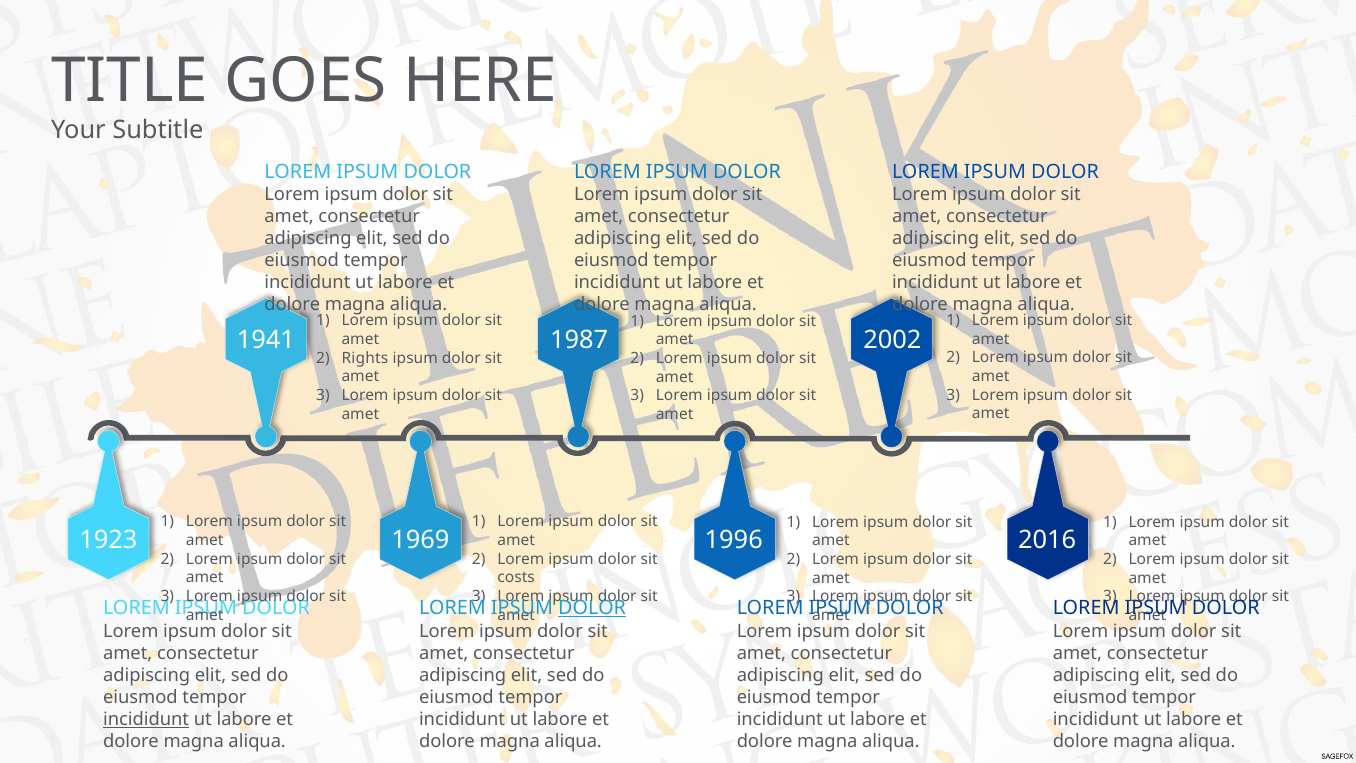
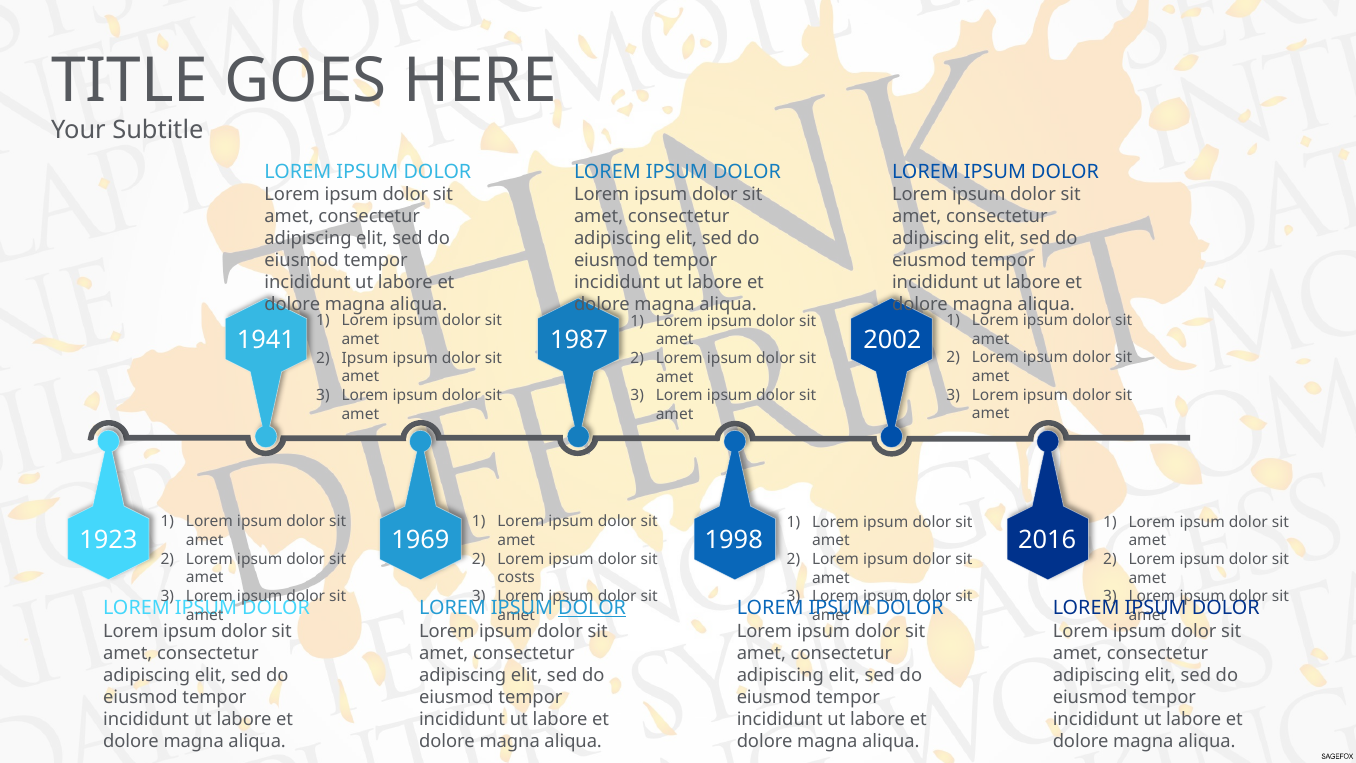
Rights at (365, 358): Rights -> Ipsum
1996: 1996 -> 1998
incididunt at (146, 719) underline: present -> none
